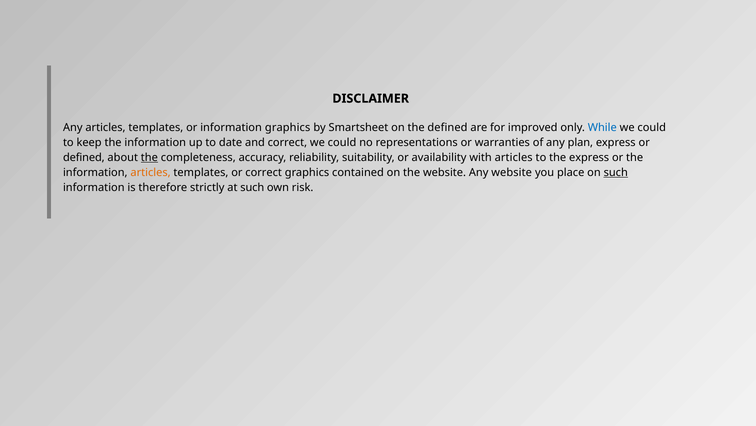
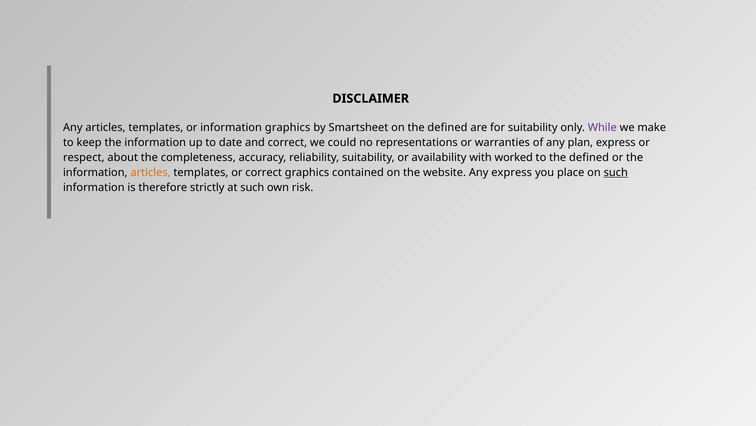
for improved: improved -> suitability
While colour: blue -> purple
could at (652, 127): could -> make
defined at (84, 157): defined -> respect
the at (149, 157) underline: present -> none
with articles: articles -> worked
to the express: express -> defined
Any website: website -> express
